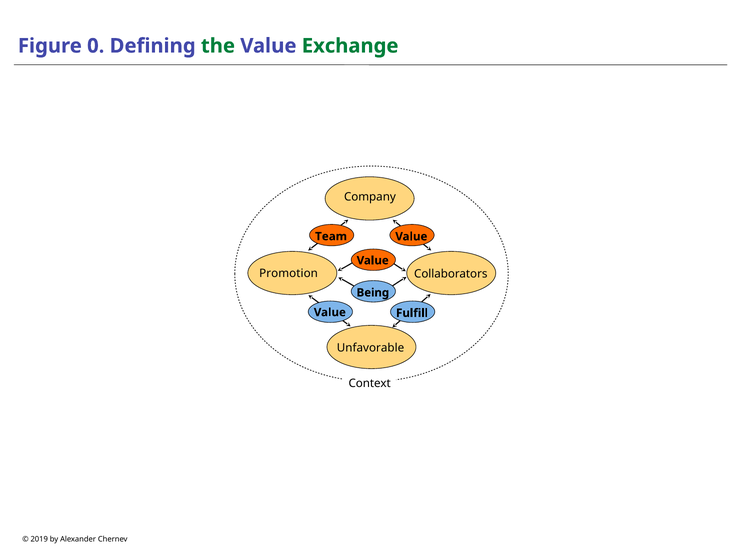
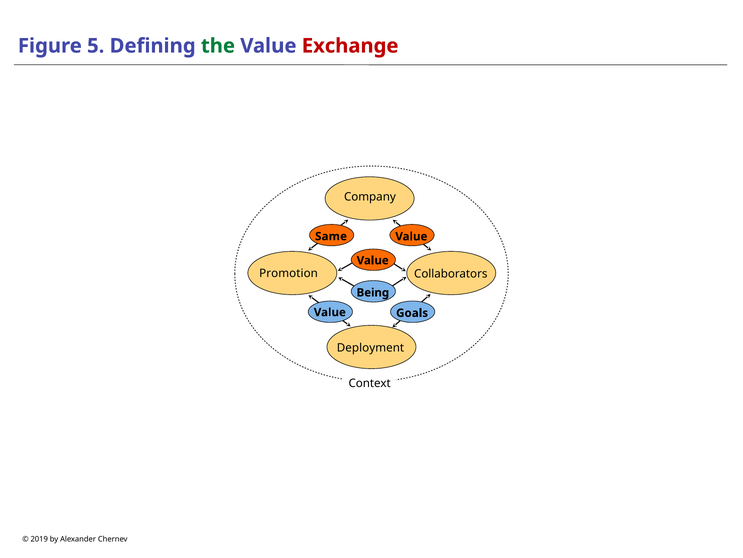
0: 0 -> 5
Exchange colour: green -> red
Team: Team -> Same
Fulfill: Fulfill -> Goals
Unfavorable: Unfavorable -> Deployment
